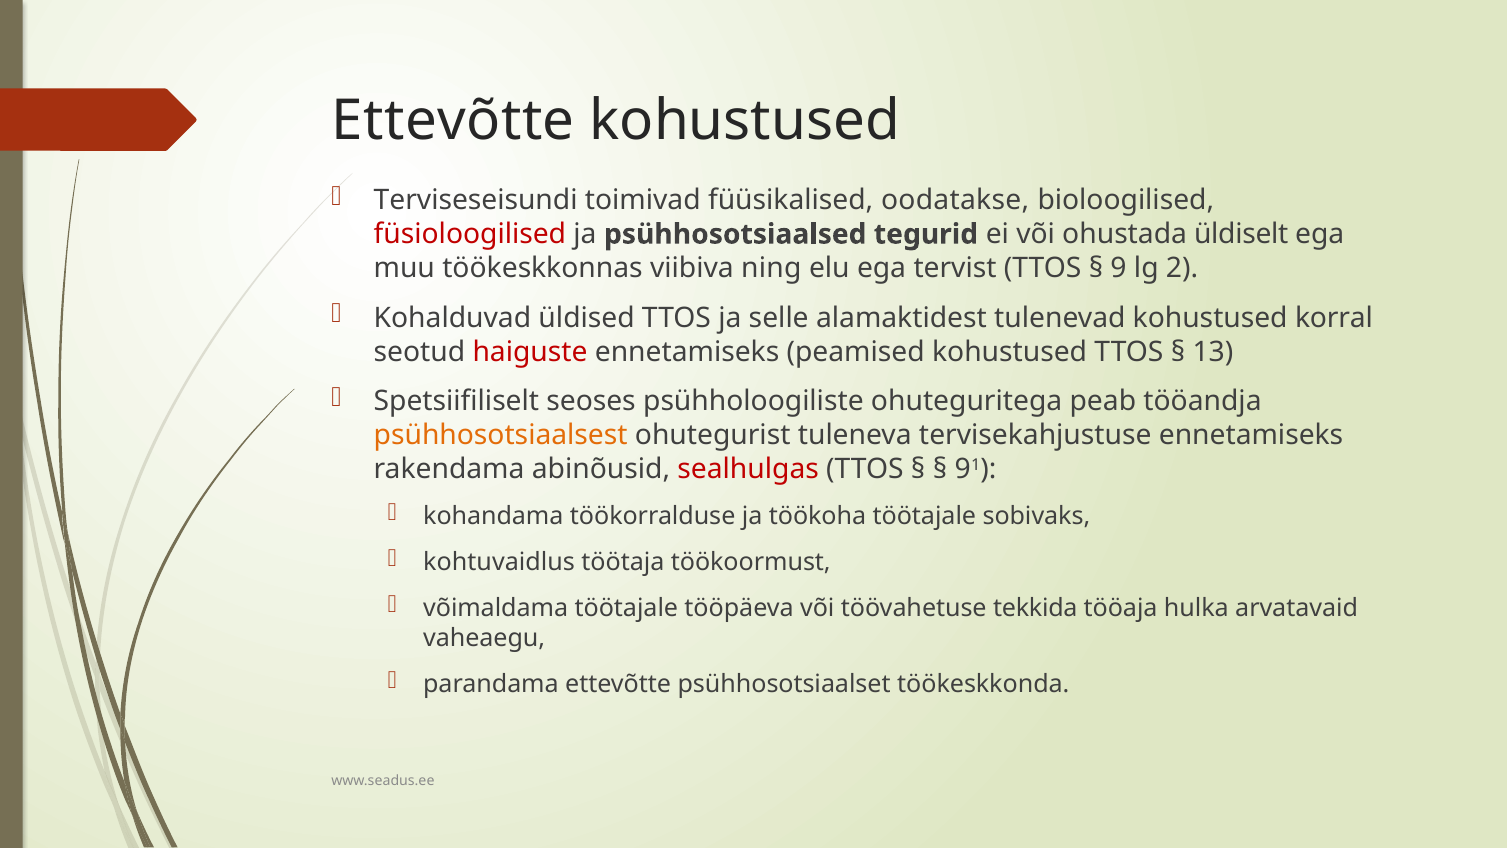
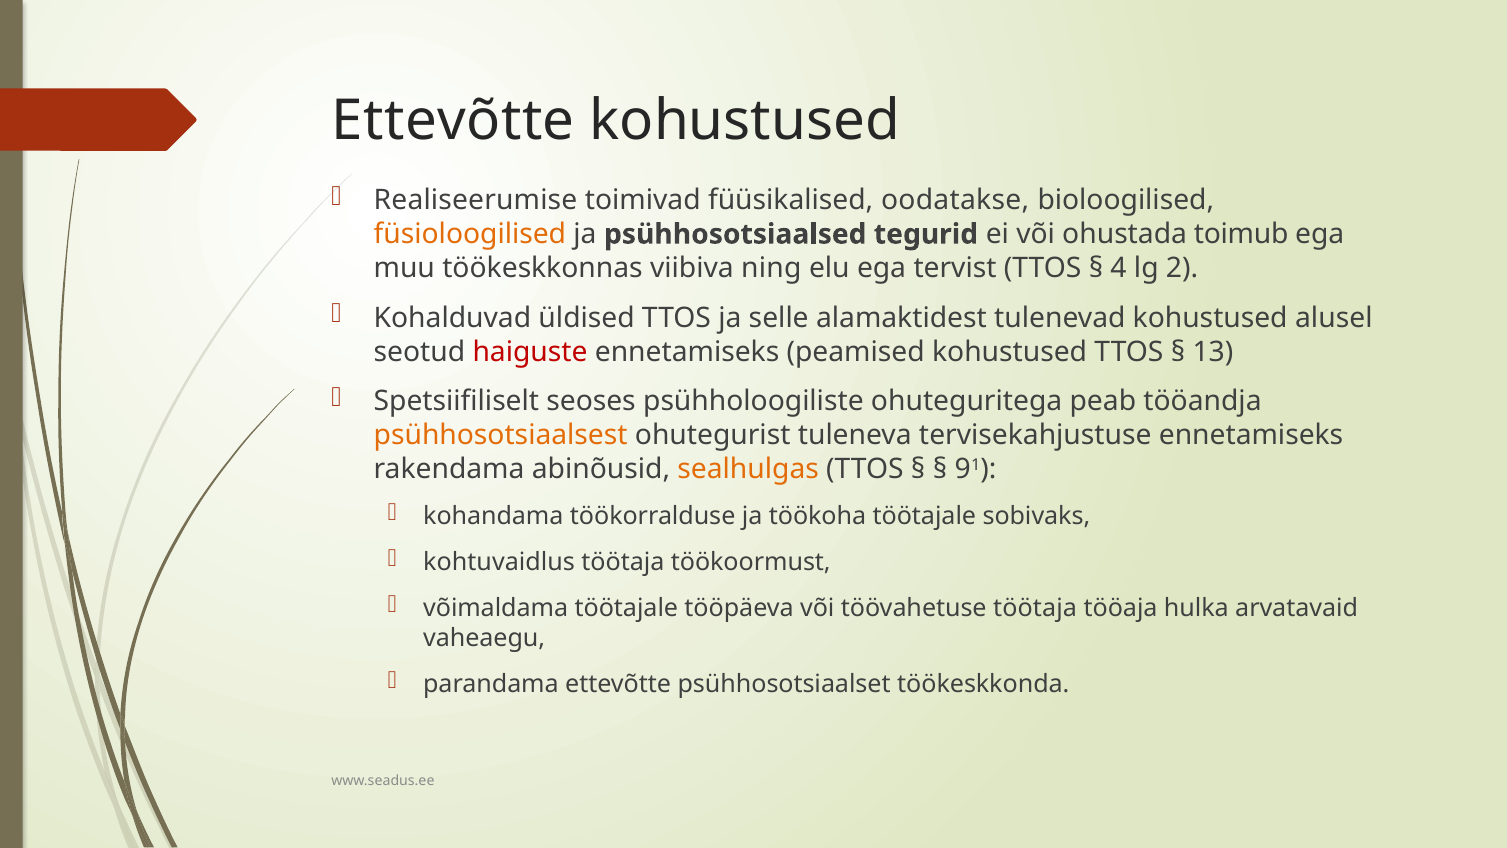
Terviseseisundi: Terviseseisundi -> Realiseerumise
füsioloogilised colour: red -> orange
üldiselt: üldiselt -> toimub
9: 9 -> 4
korral: korral -> alusel
sealhulgas colour: red -> orange
töövahetuse tekkida: tekkida -> töötaja
